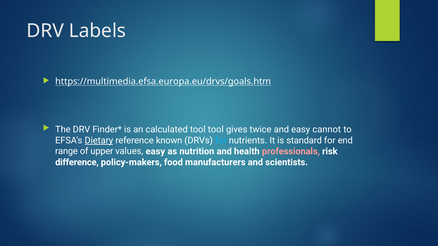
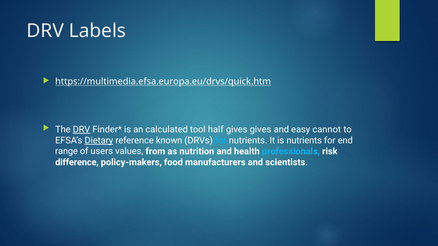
https://multimedia.efsa.europa.eu/drvs/goals.htm: https://multimedia.efsa.europa.eu/drvs/goals.htm -> https://multimedia.efsa.europa.eu/drvs/quick.htm
DRV at (82, 130) underline: none -> present
tool tool: tool -> half
gives twice: twice -> gives
is standard: standard -> nutrients
upper: upper -> users
values easy: easy -> from
professionals colour: pink -> light blue
